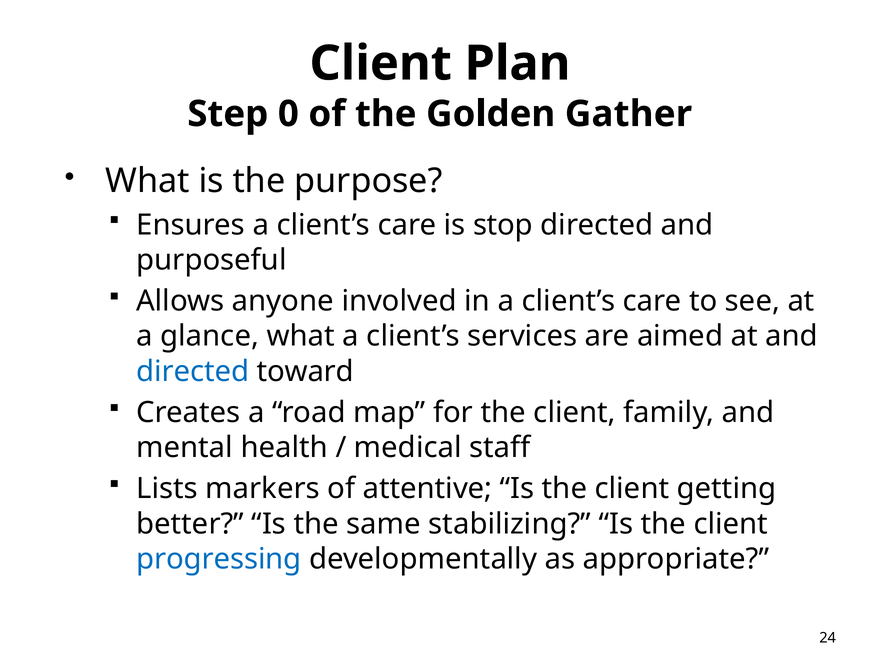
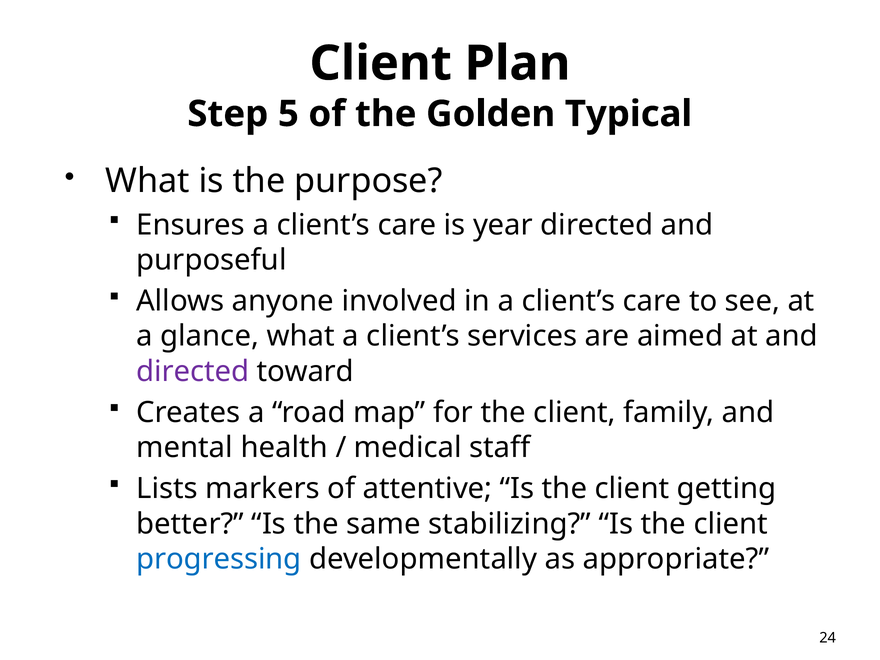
0: 0 -> 5
Gather: Gather -> Typical
stop: stop -> year
directed at (193, 371) colour: blue -> purple
